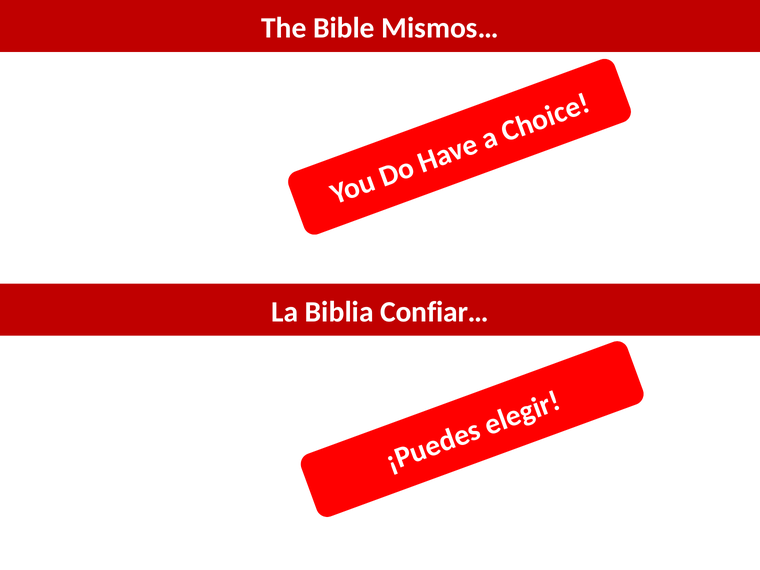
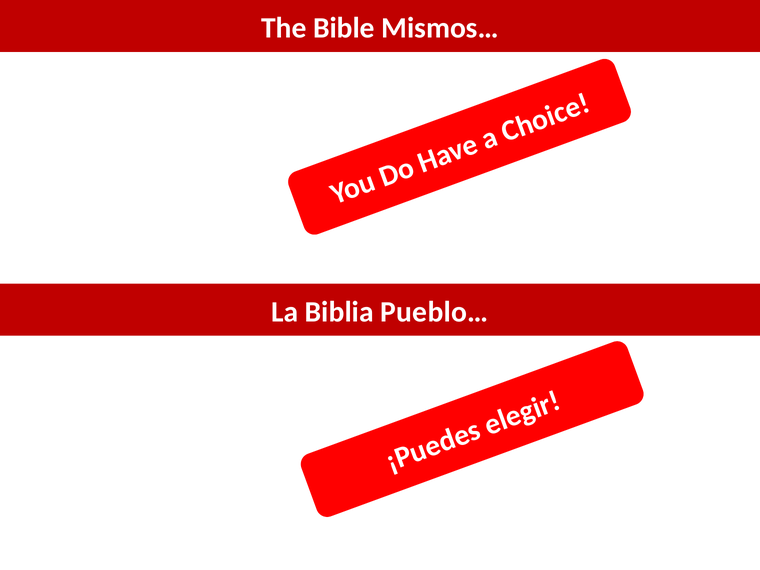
Confiar…: Confiar… -> Pueblo…
